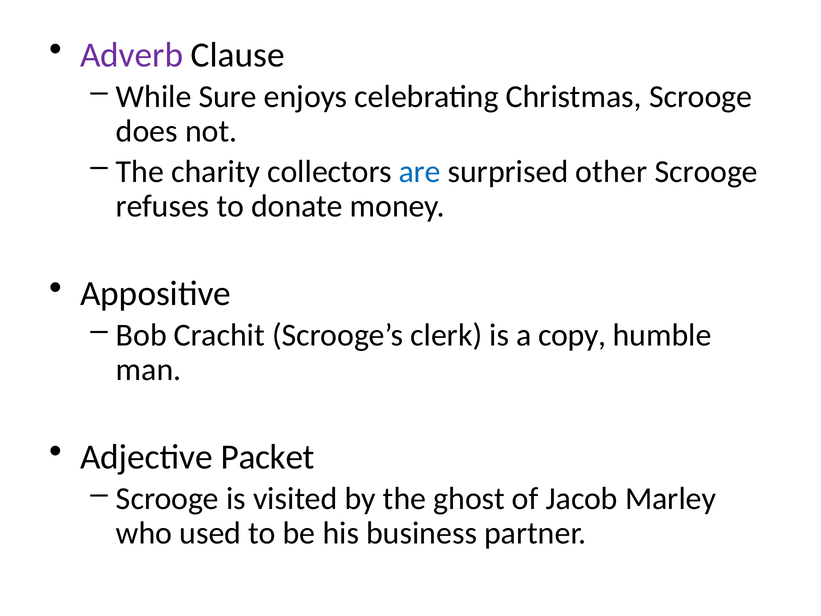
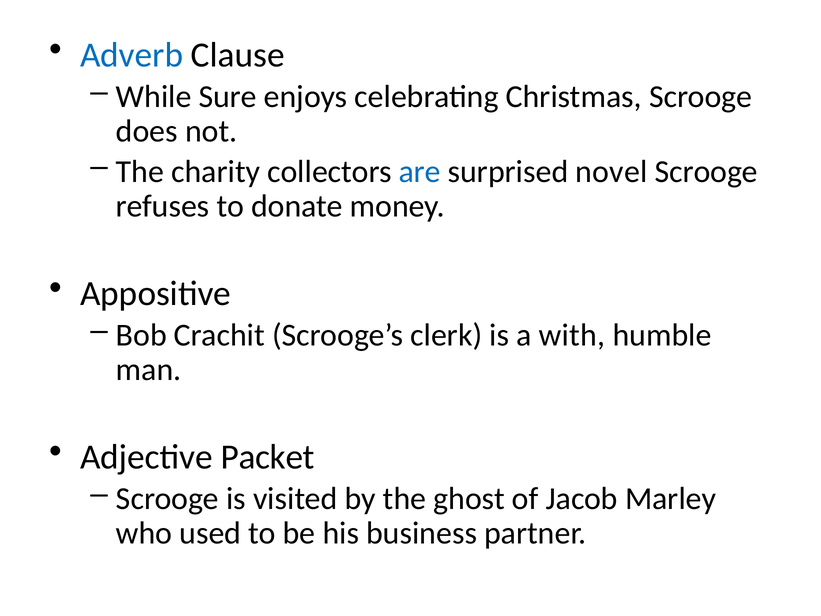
Adverb colour: purple -> blue
other: other -> novel
copy: copy -> with
